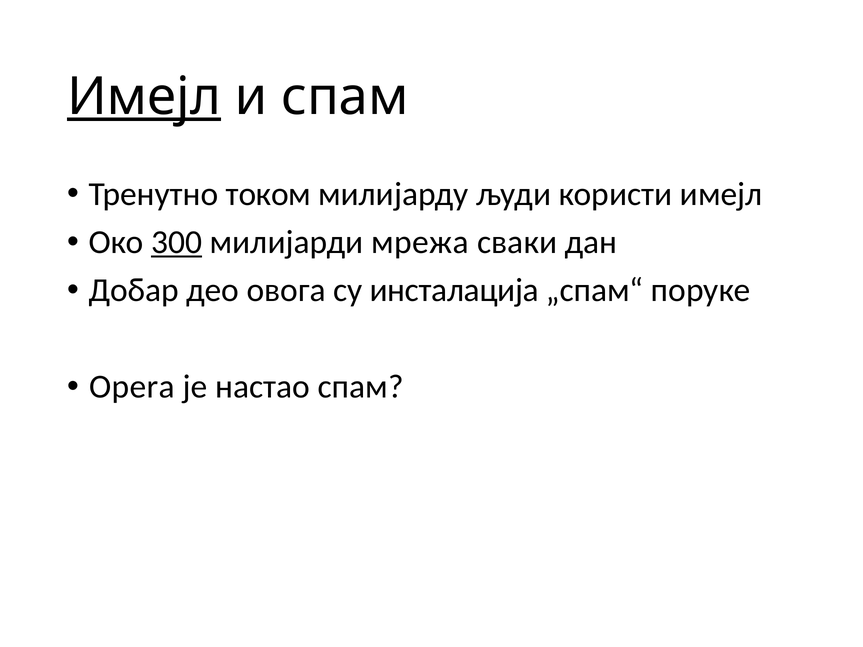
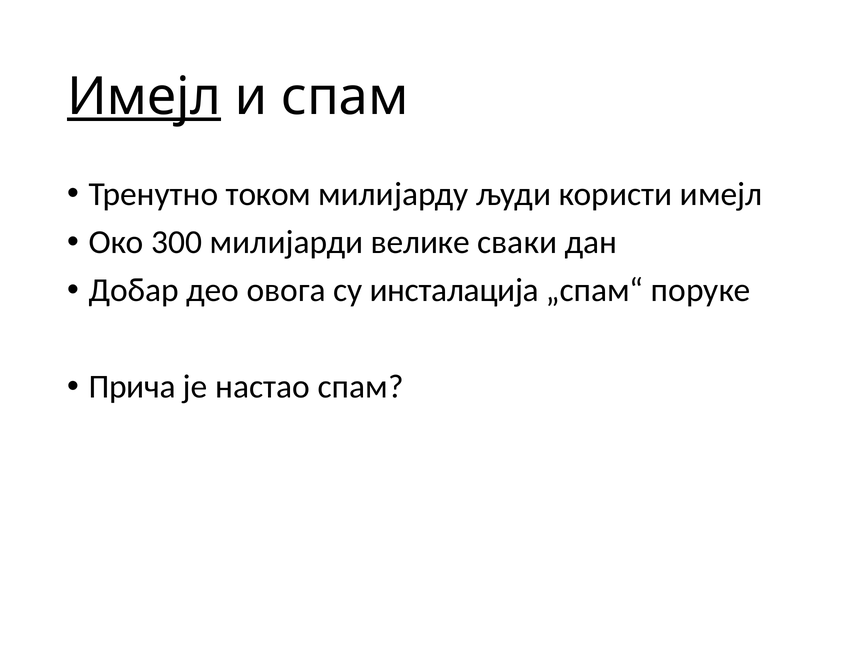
300 underline: present -> none
мрежа: мрежа -> велике
Opera: Opera -> Прича
